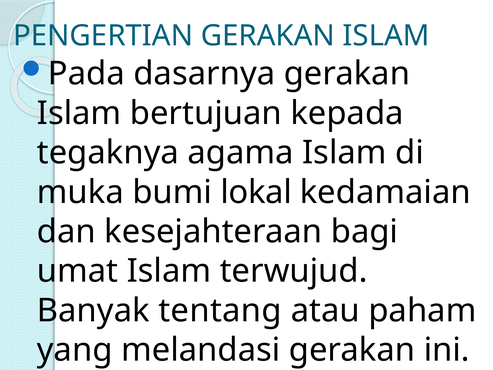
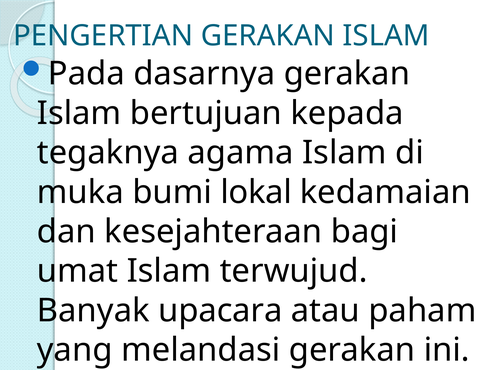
tentang: tentang -> upacara
